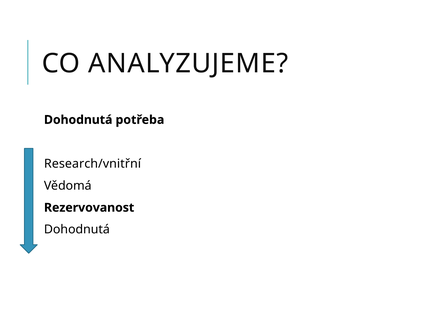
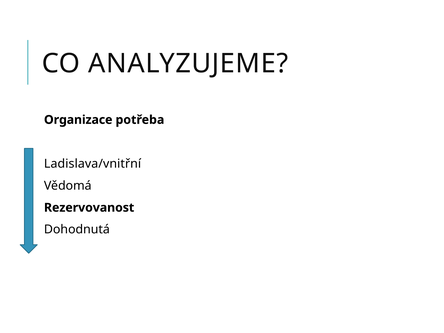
Dohodnutá at (78, 120): Dohodnutá -> Organizace
Research/vnitřní: Research/vnitřní -> Ladislava/vnitřní
